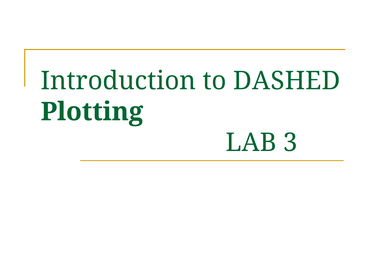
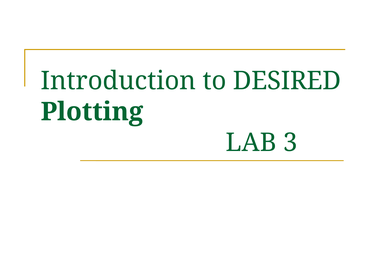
DASHED: DASHED -> DESIRED
